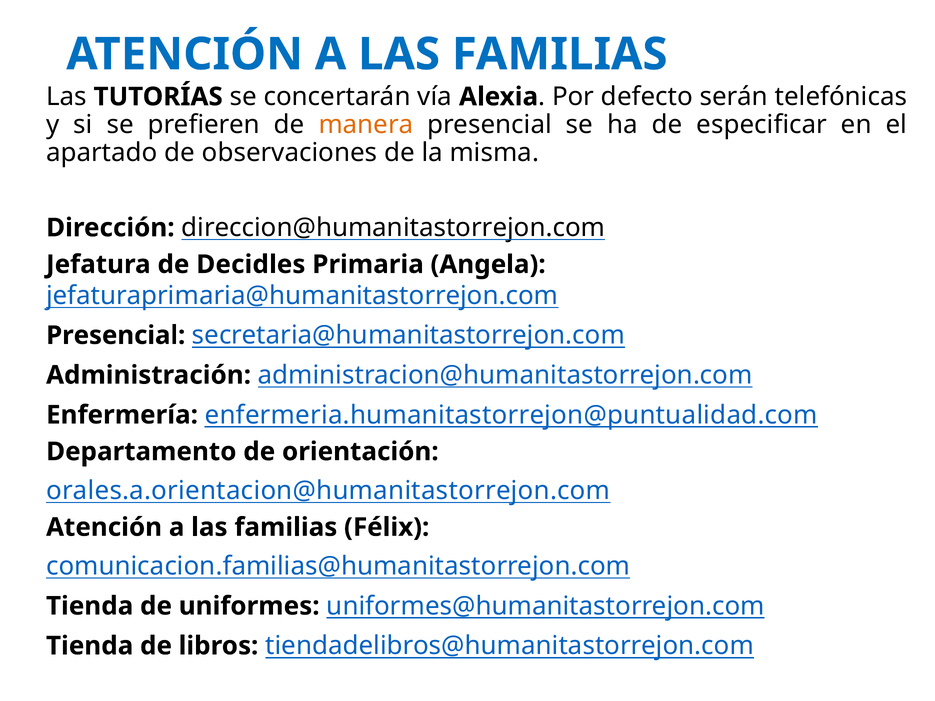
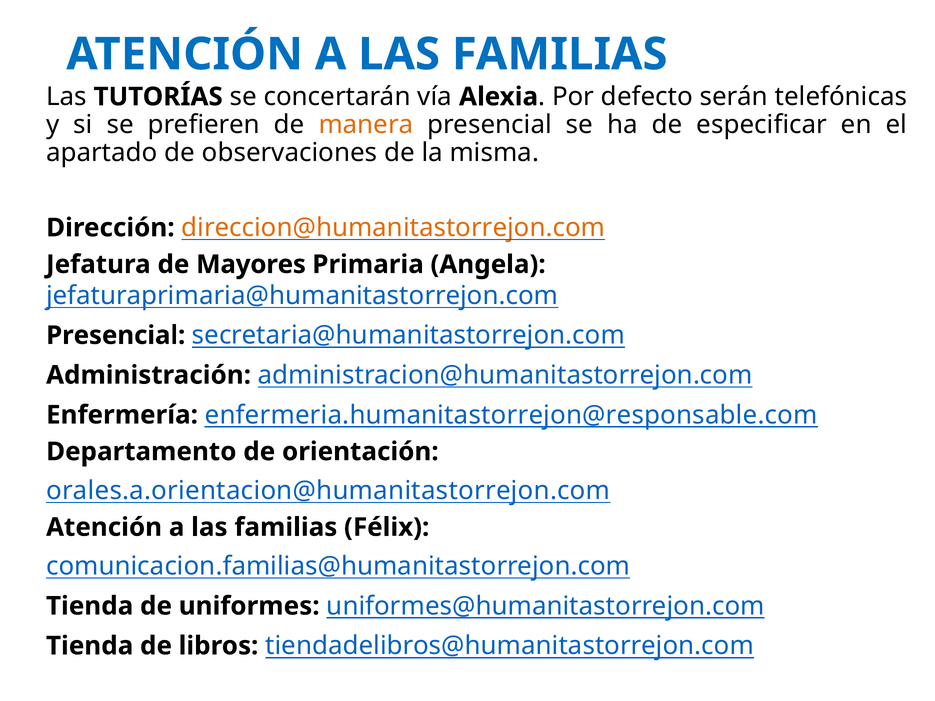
direccion@humanitastorrejon.com colour: black -> orange
Decidles: Decidles -> Mayores
enfermeria.humanitastorrejon@puntualidad.com: enfermeria.humanitastorrejon@puntualidad.com -> enfermeria.humanitastorrejon@responsable.com
